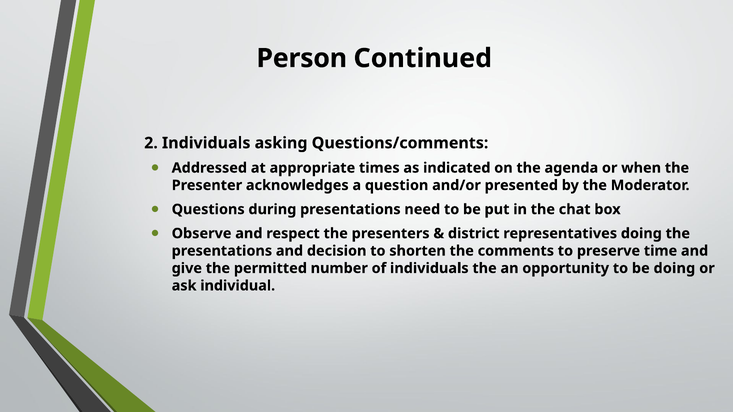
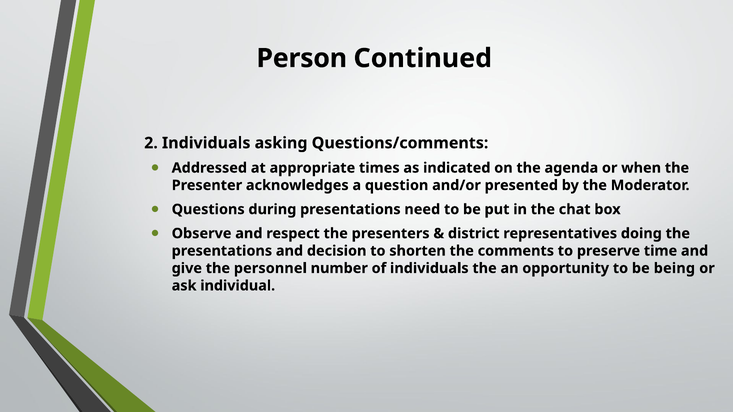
permitted: permitted -> personnel
be doing: doing -> being
